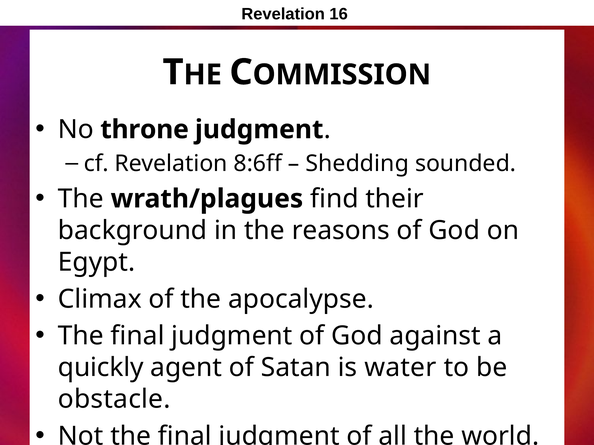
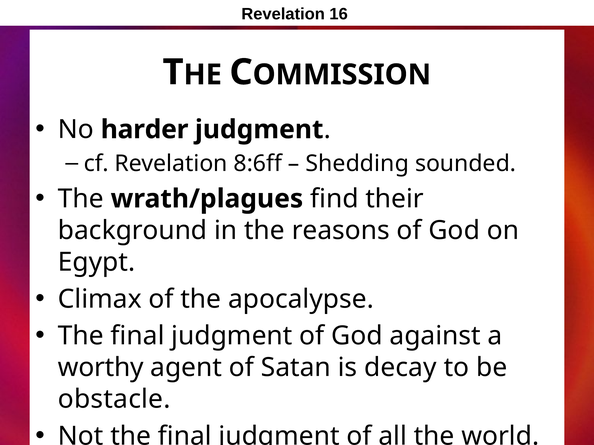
throne: throne -> harder
quickly: quickly -> worthy
water: water -> decay
